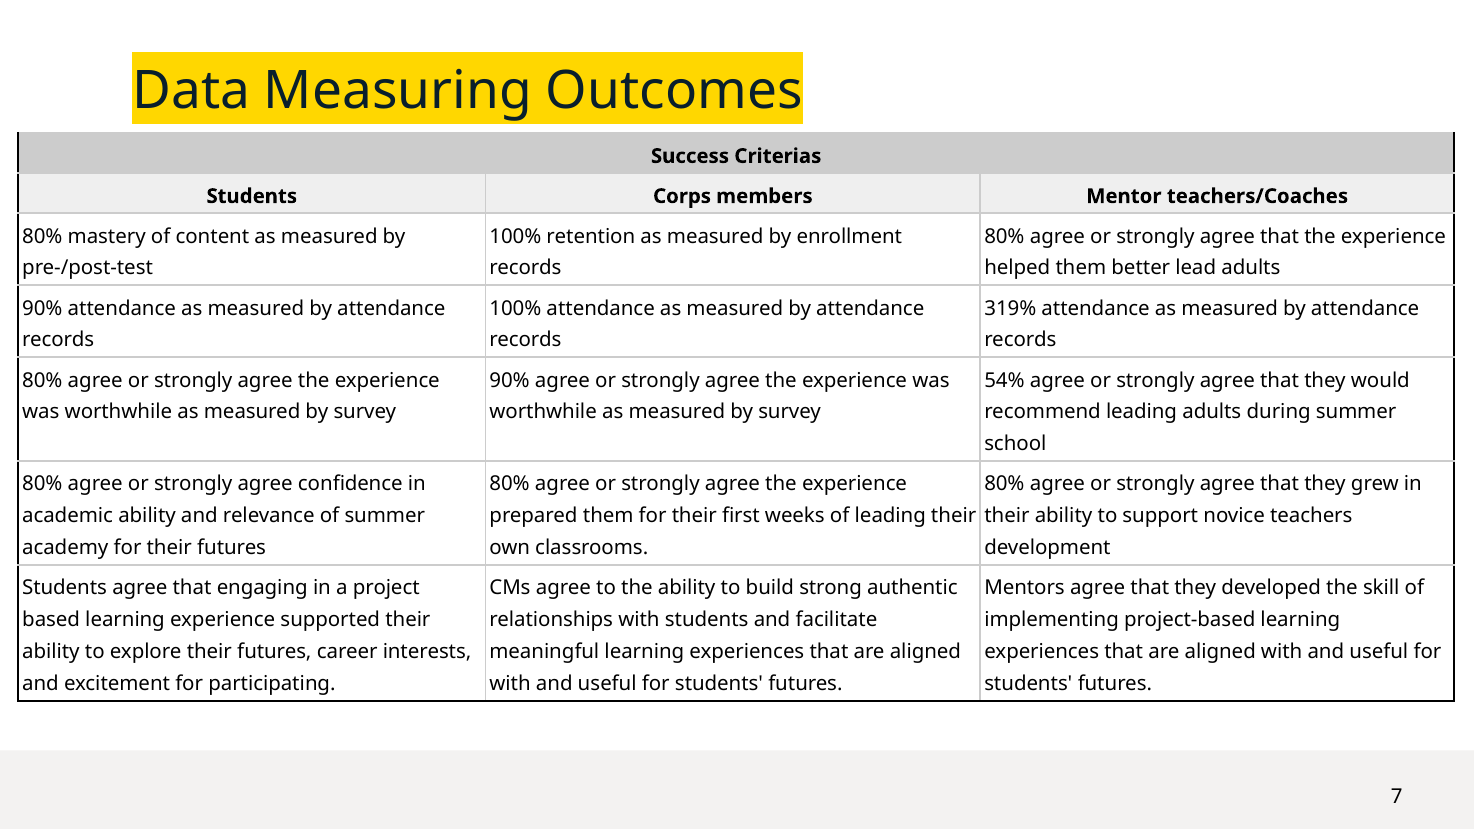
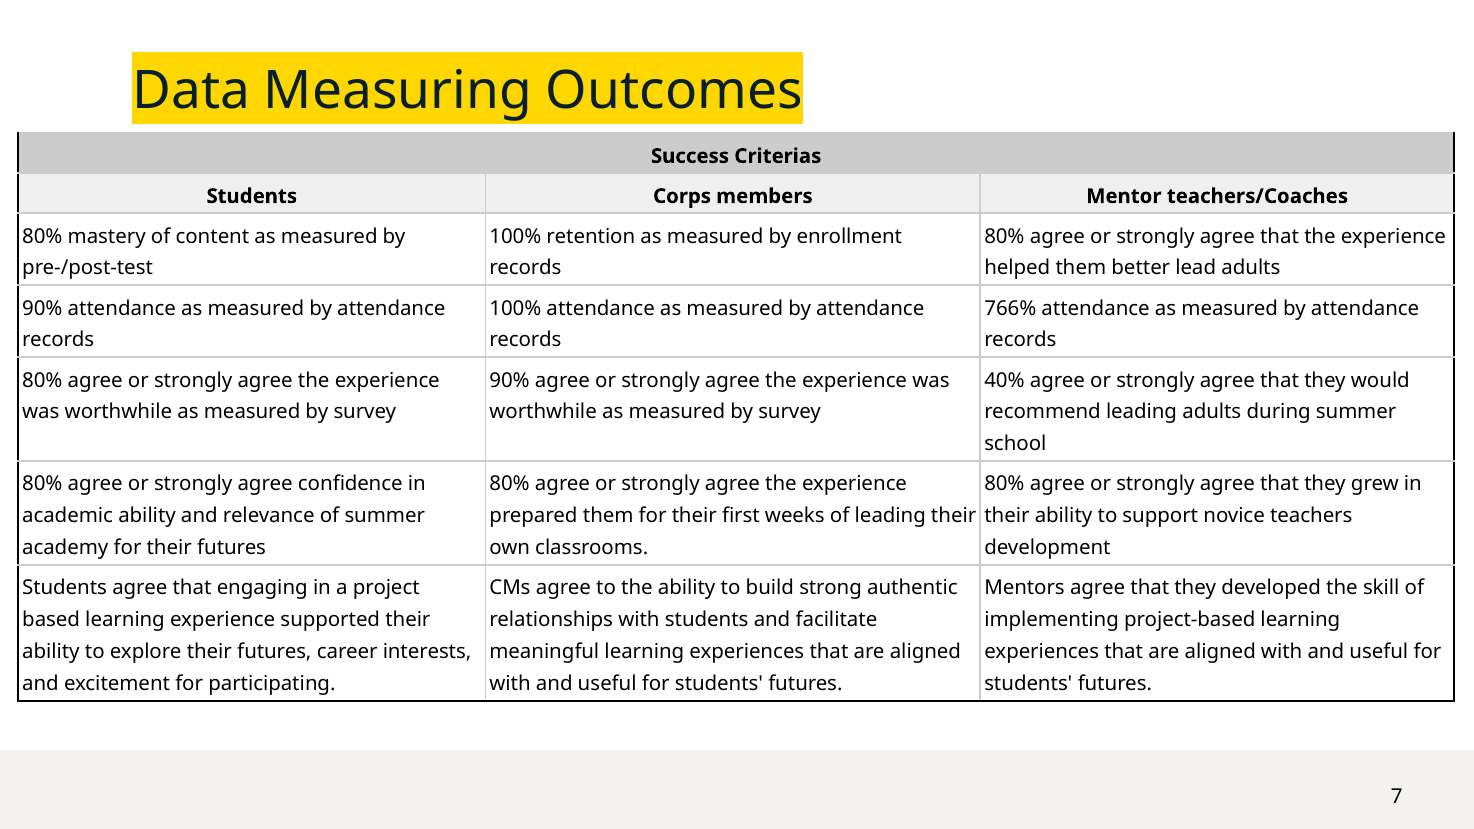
319%: 319% -> 766%
54%: 54% -> 40%
